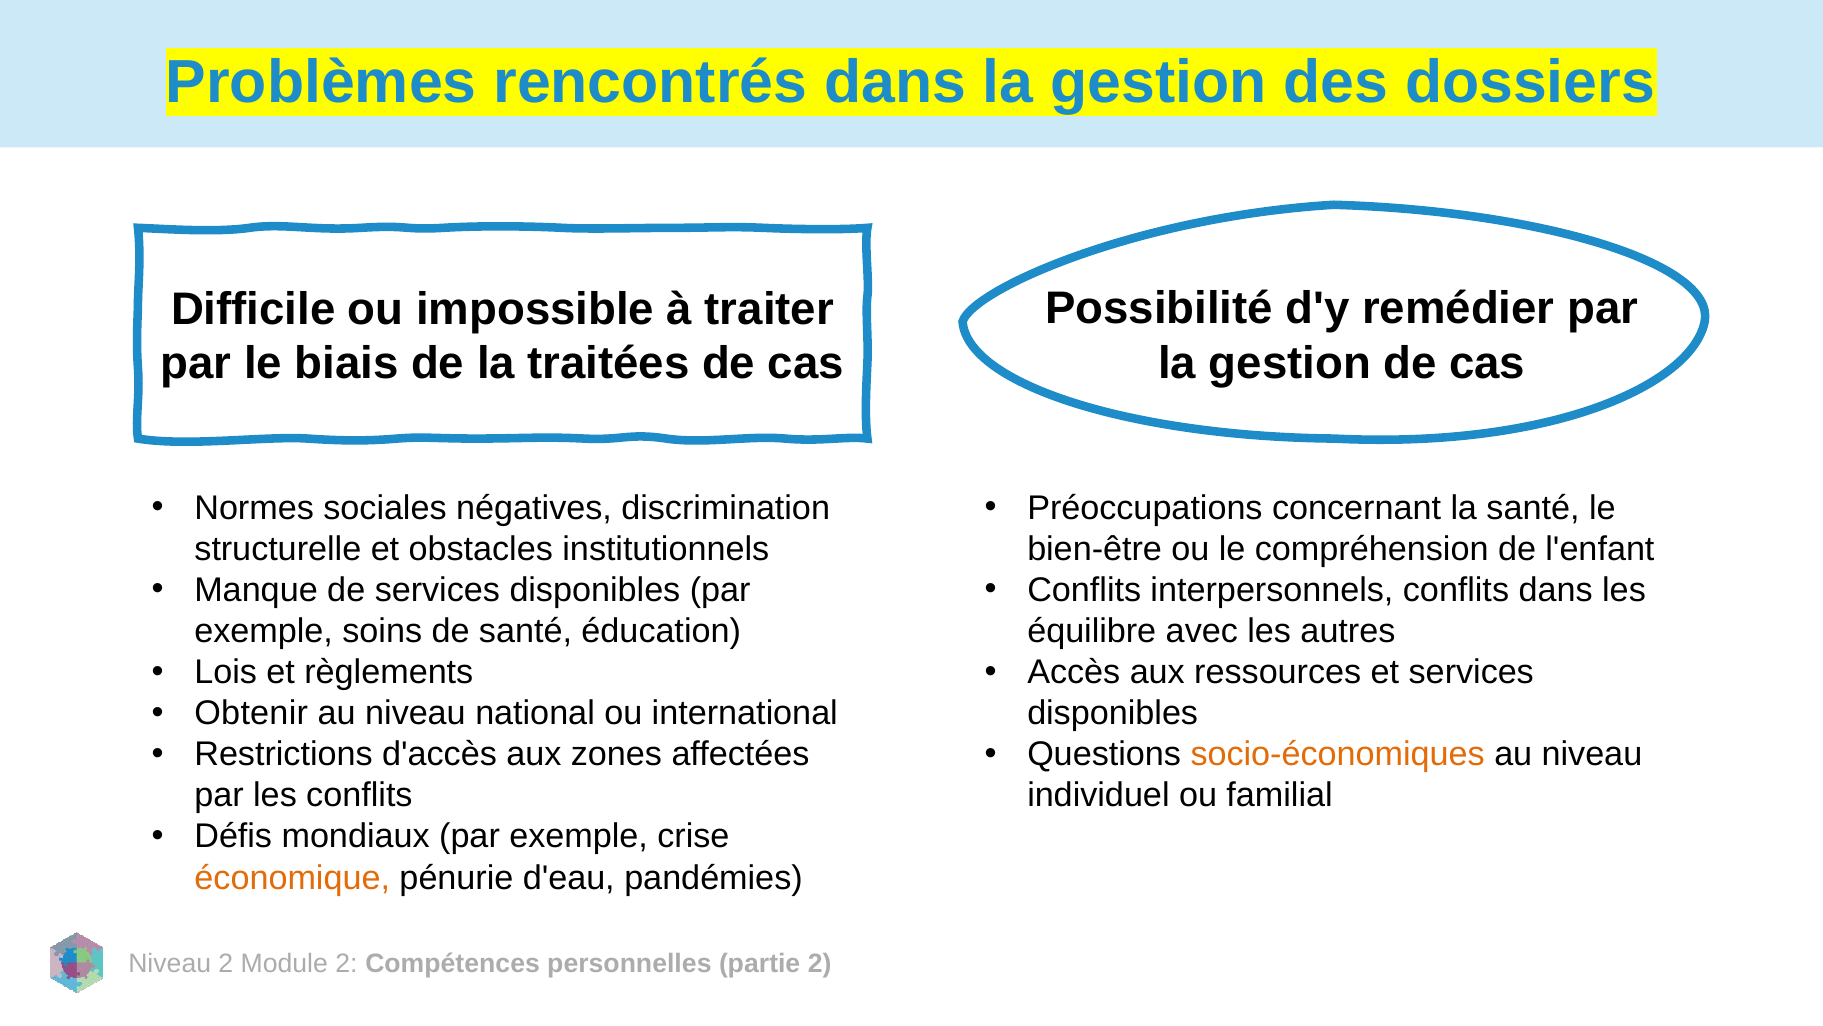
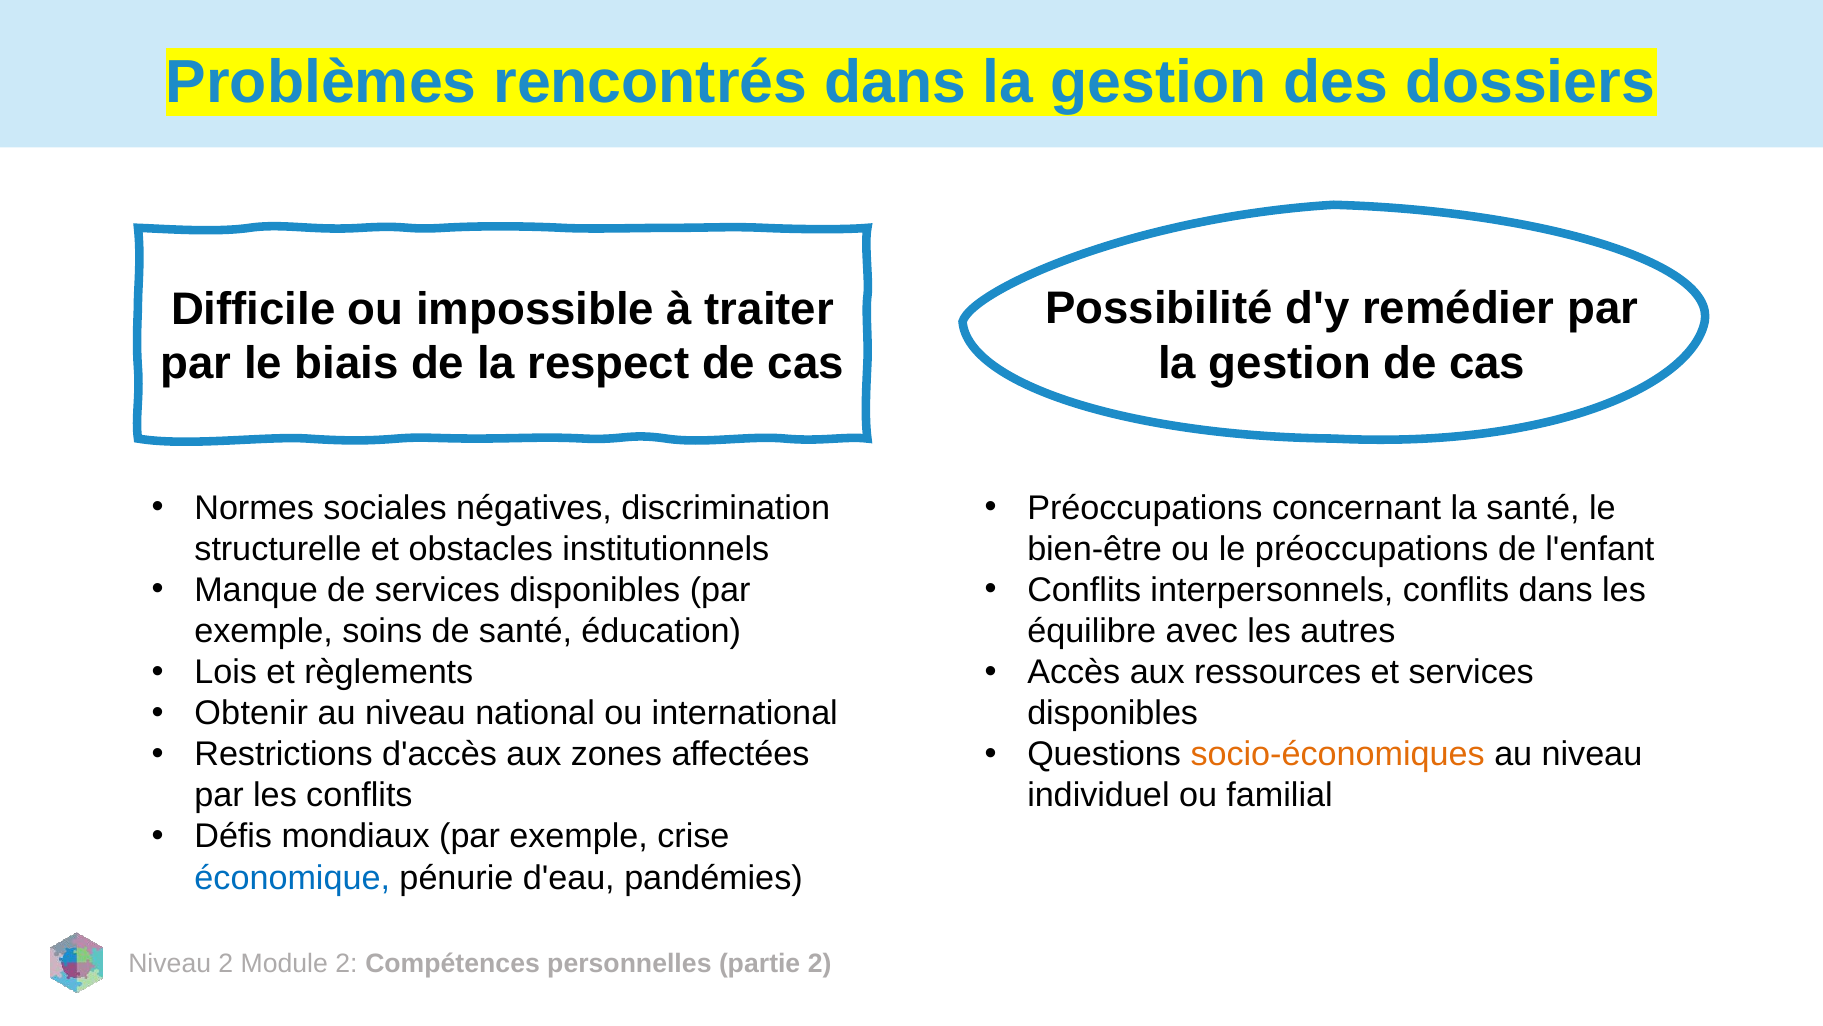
traitées: traitées -> respect
le compréhension: compréhension -> préoccupations
économique colour: orange -> blue
